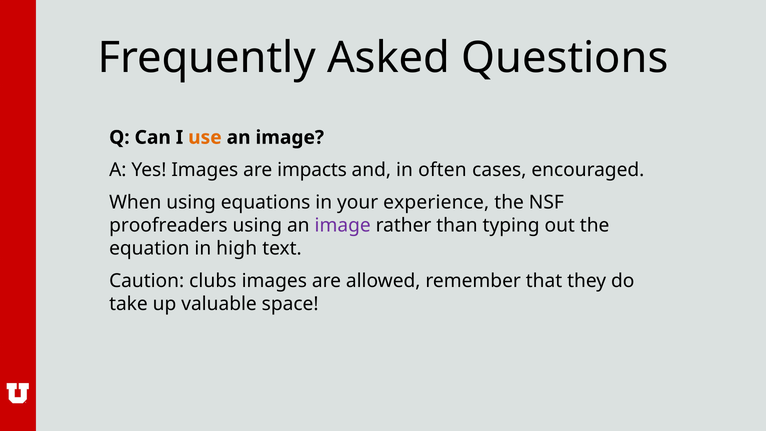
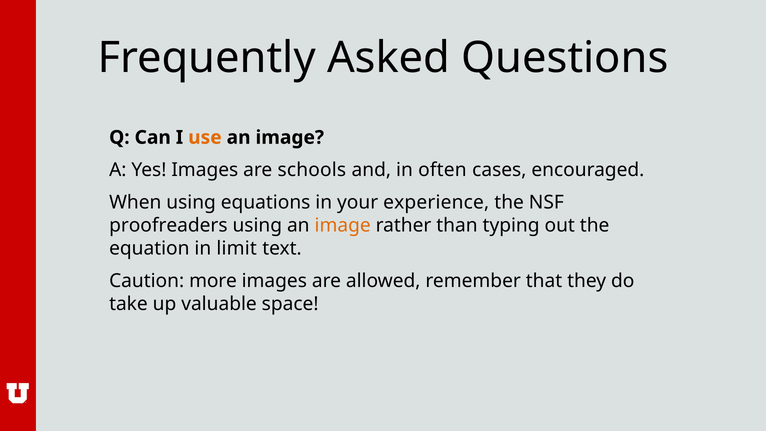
impacts: impacts -> schools
image at (343, 226) colour: purple -> orange
high: high -> limit
clubs: clubs -> more
